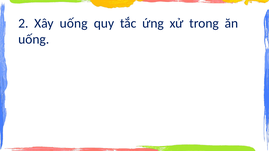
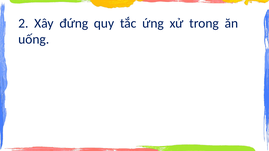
Xây uống: uống -> đứng
